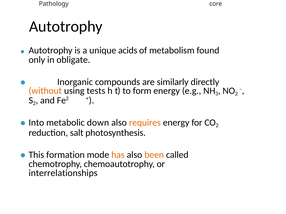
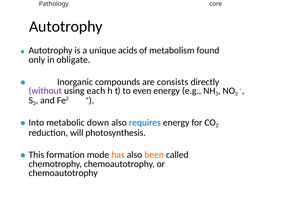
similarly: similarly -> consists
without colour: orange -> purple
tests: tests -> each
form: form -> even
requires colour: orange -> blue
salt: salt -> will
interrelationships at (63, 173): interrelationships -> chemoautotrophy
